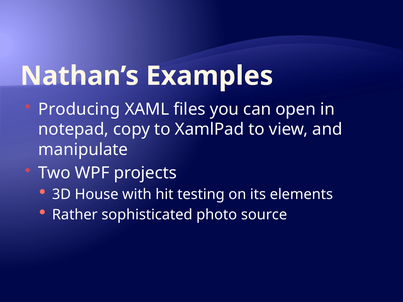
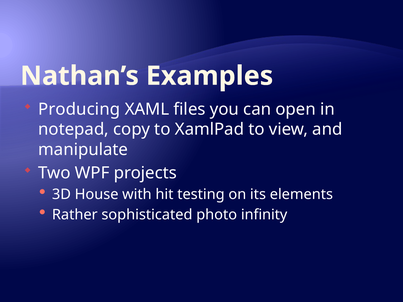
source: source -> infinity
